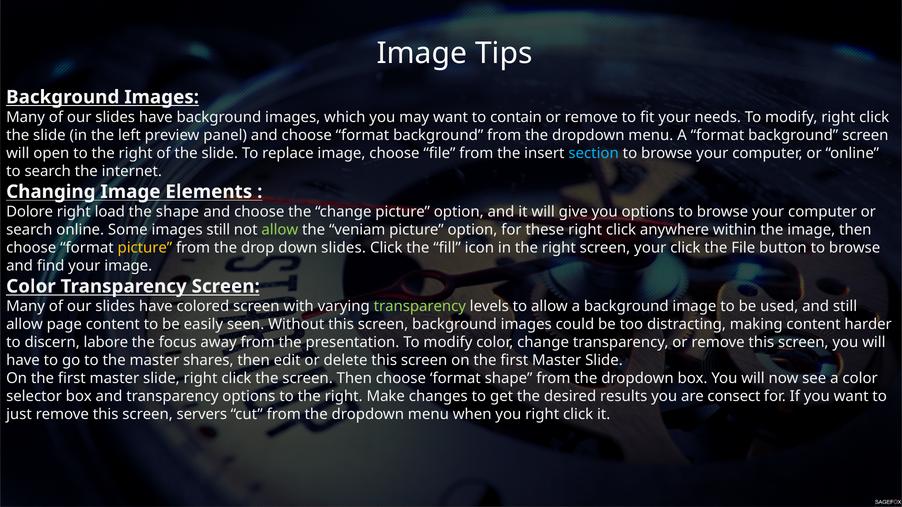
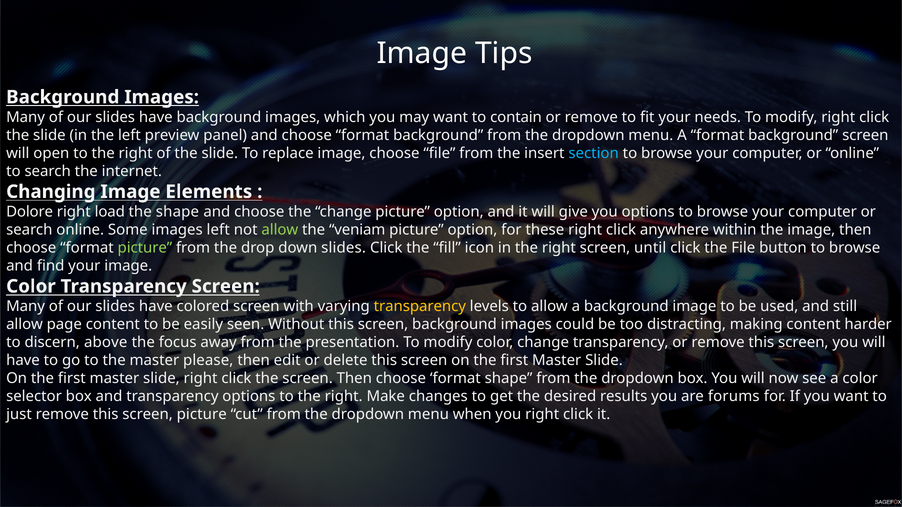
images still: still -> left
picture at (145, 248) colour: yellow -> light green
screen your: your -> until
transparency at (420, 307) colour: light green -> yellow
labore: labore -> above
shares: shares -> please
consect: consect -> forums
screen servers: servers -> picture
